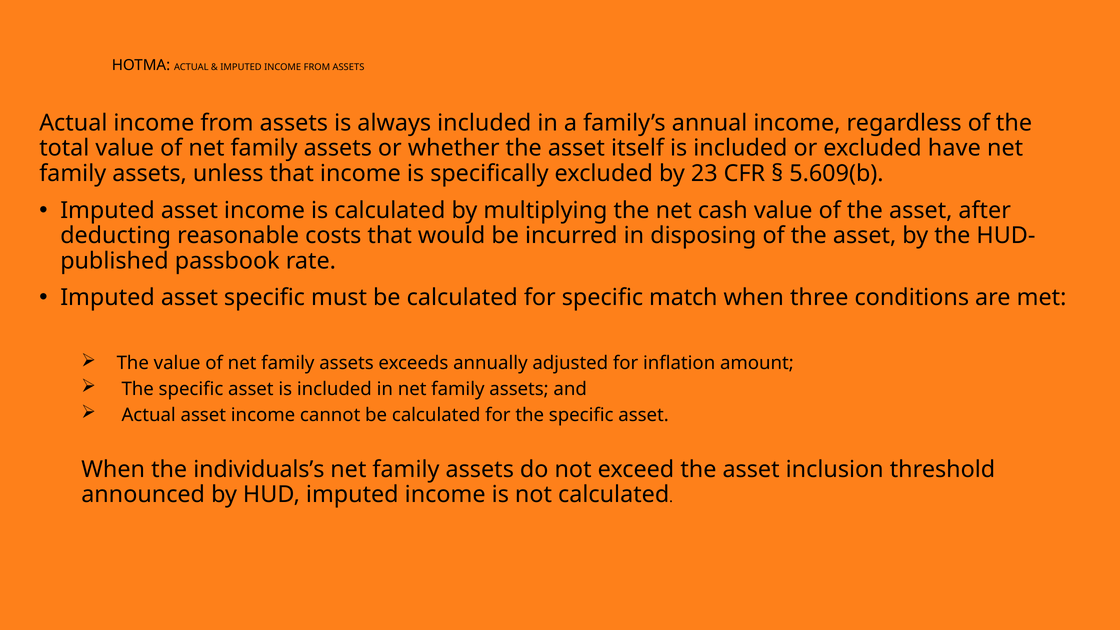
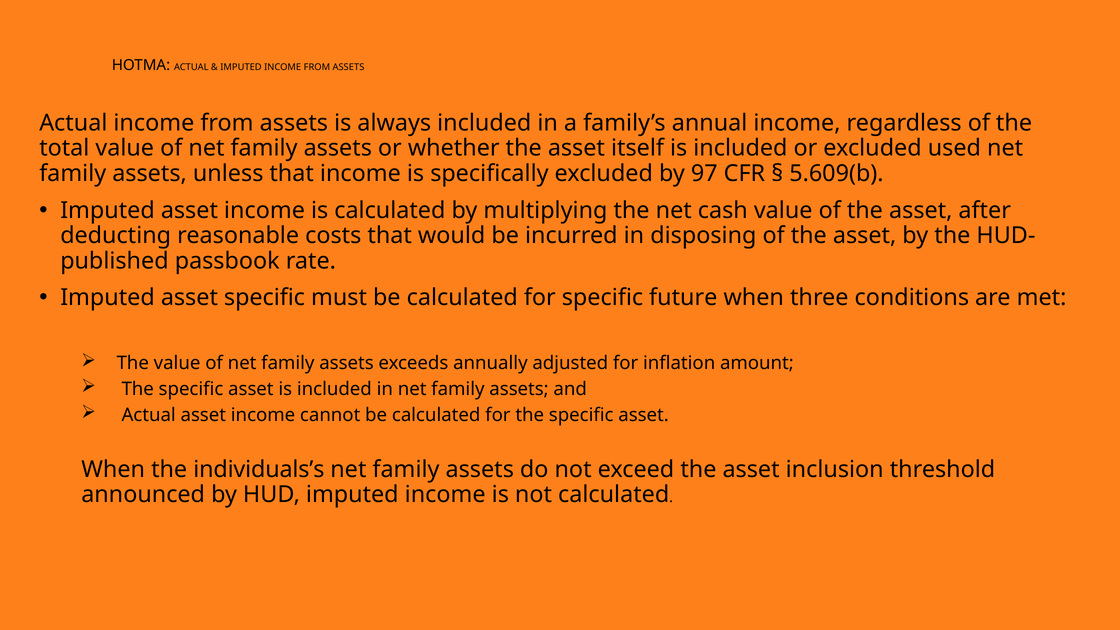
have: have -> used
23: 23 -> 97
match: match -> future
